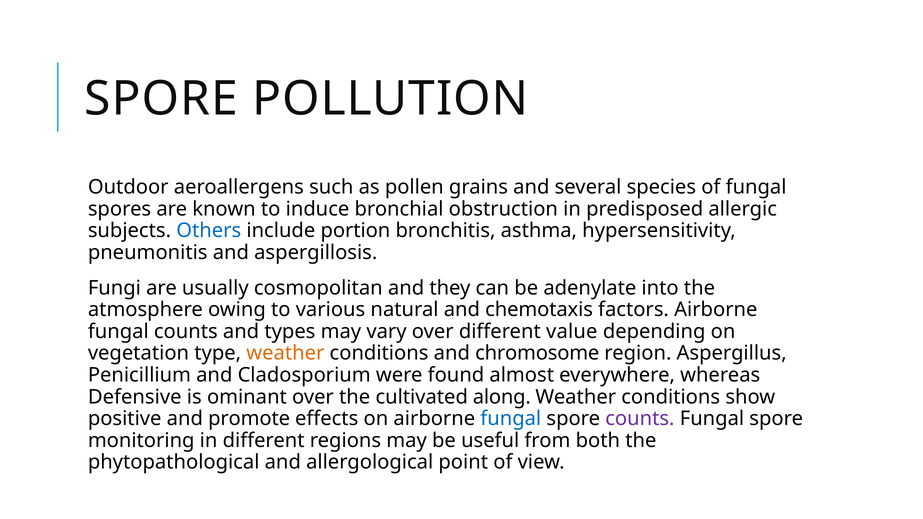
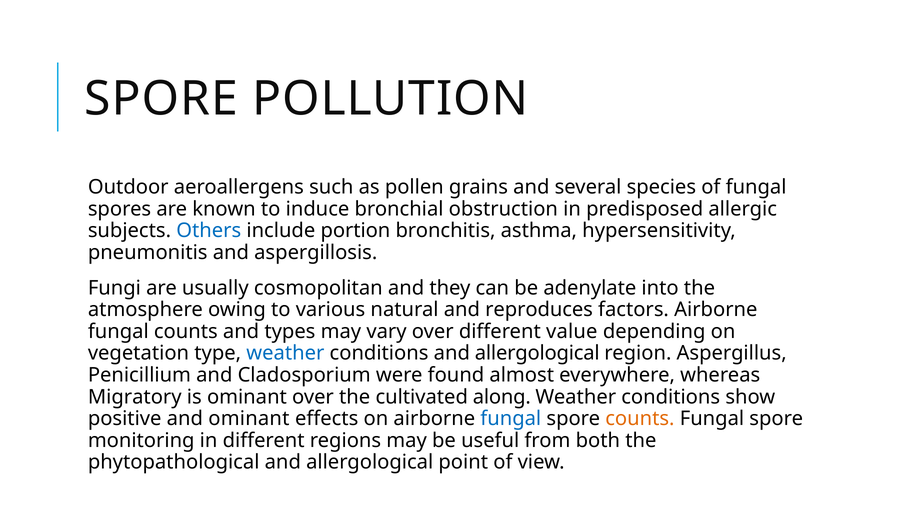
chemotaxis: chemotaxis -> reproduces
weather at (285, 353) colour: orange -> blue
conditions and chromosome: chromosome -> allergological
Defensive: Defensive -> Migratory
and promote: promote -> ominant
counts at (640, 419) colour: purple -> orange
